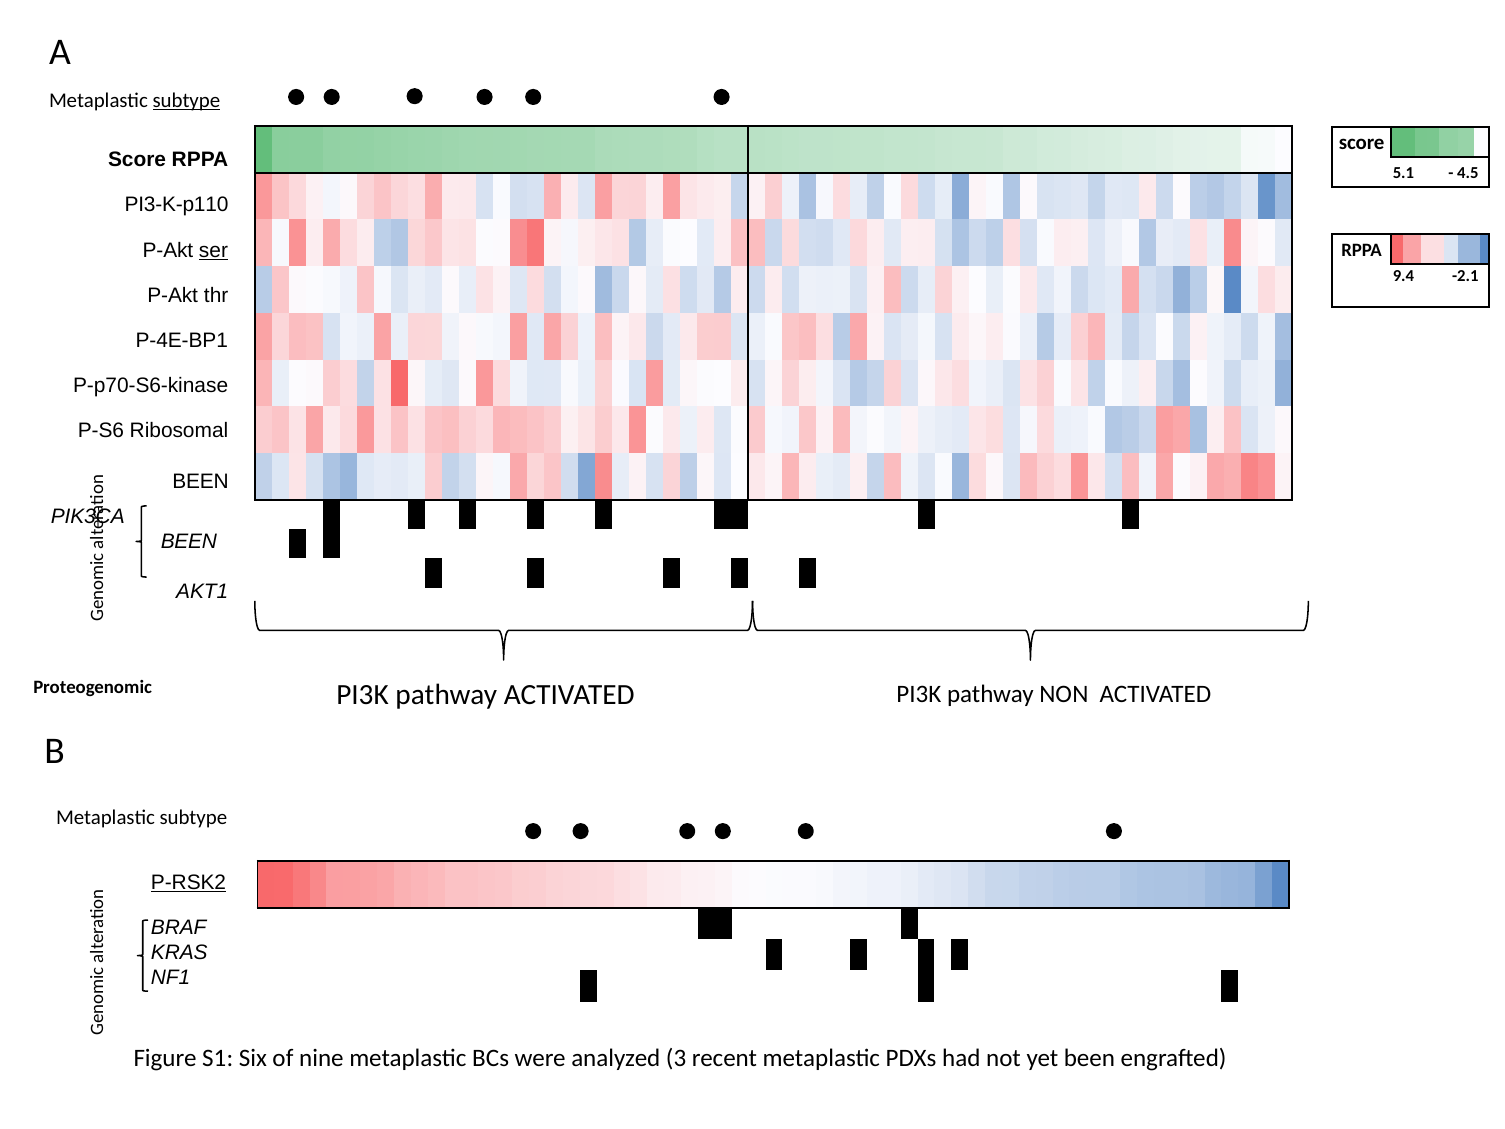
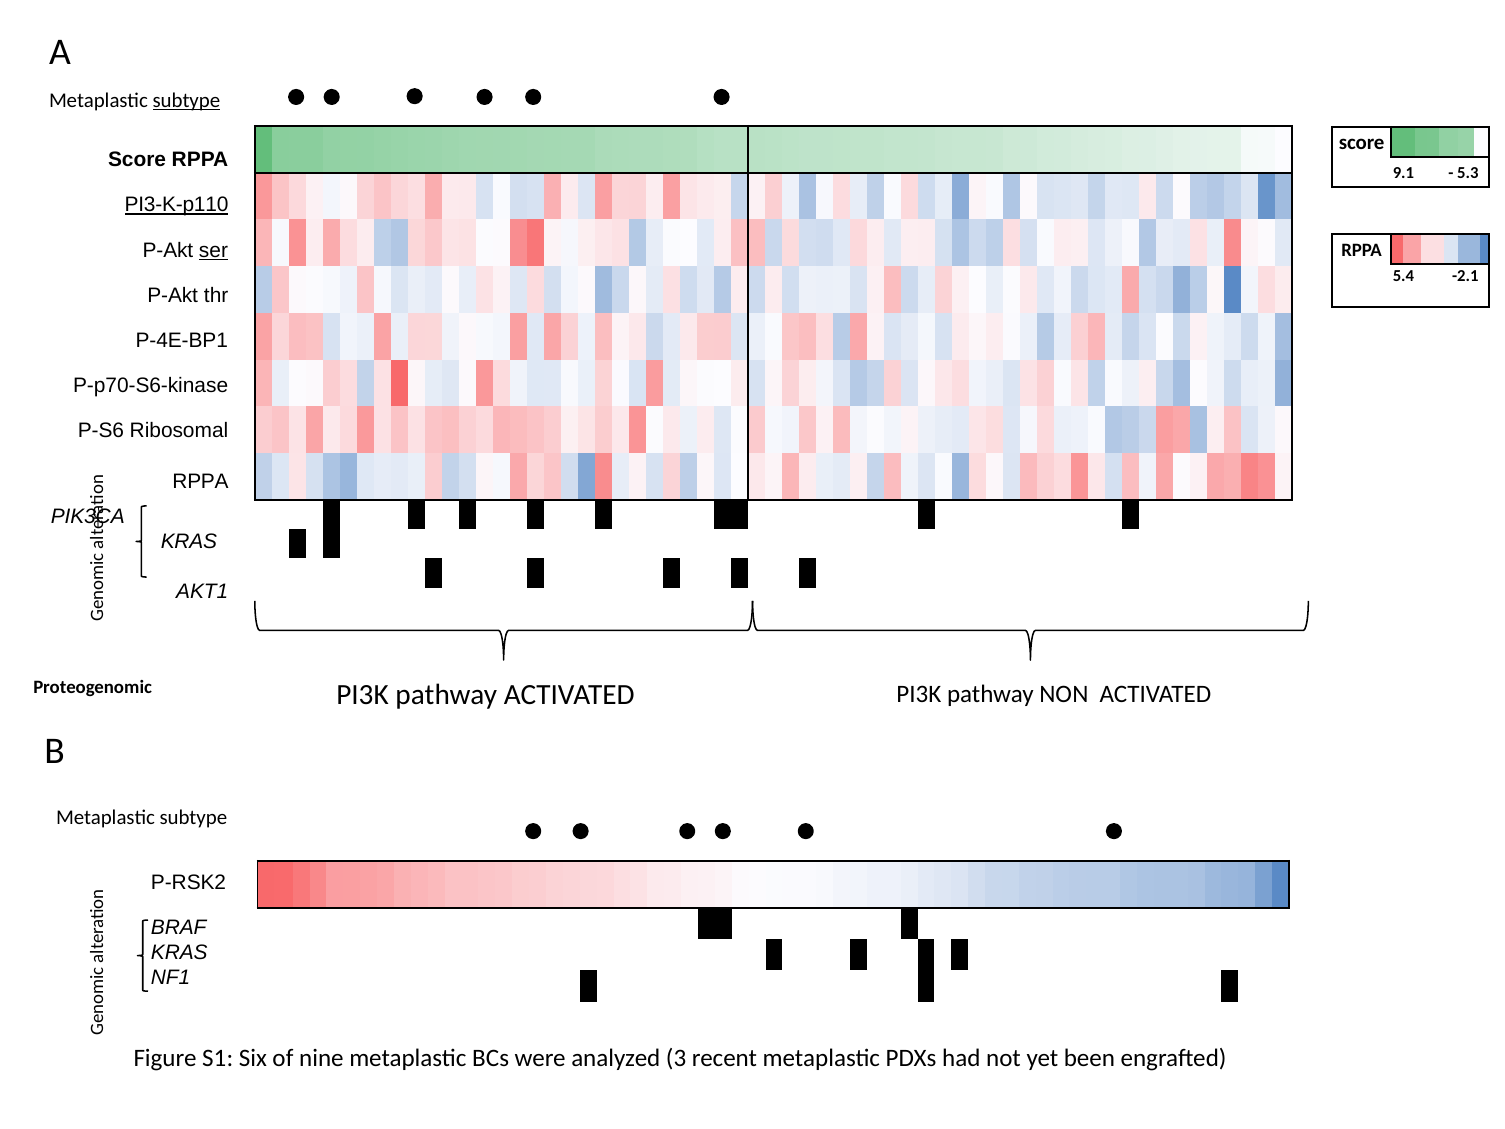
5.1: 5.1 -> 9.1
4.5: 4.5 -> 5.3
PI3-K-p110 underline: none -> present
9.4: 9.4 -> 5.4
BEEN at (201, 481): BEEN -> RPPA
BEEN at (189, 541): BEEN -> KRAS
P-RSK2 underline: present -> none
